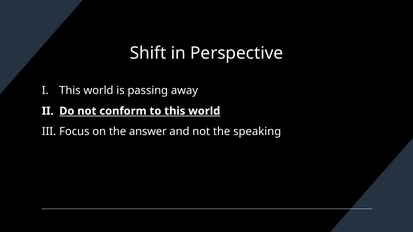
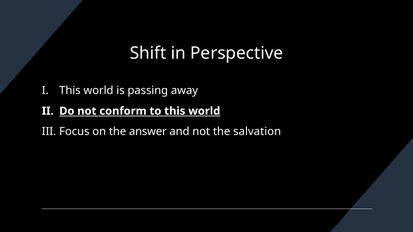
speaking: speaking -> salvation
